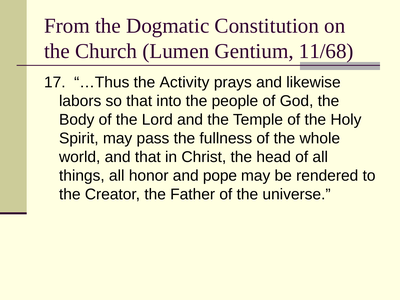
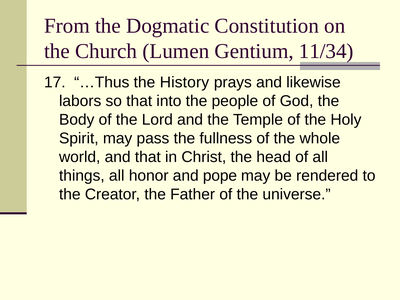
11/68: 11/68 -> 11/34
Activity: Activity -> History
